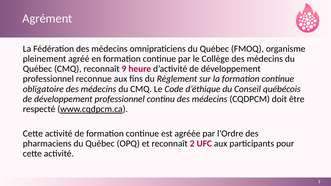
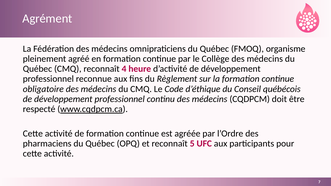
9: 9 -> 4
2: 2 -> 5
